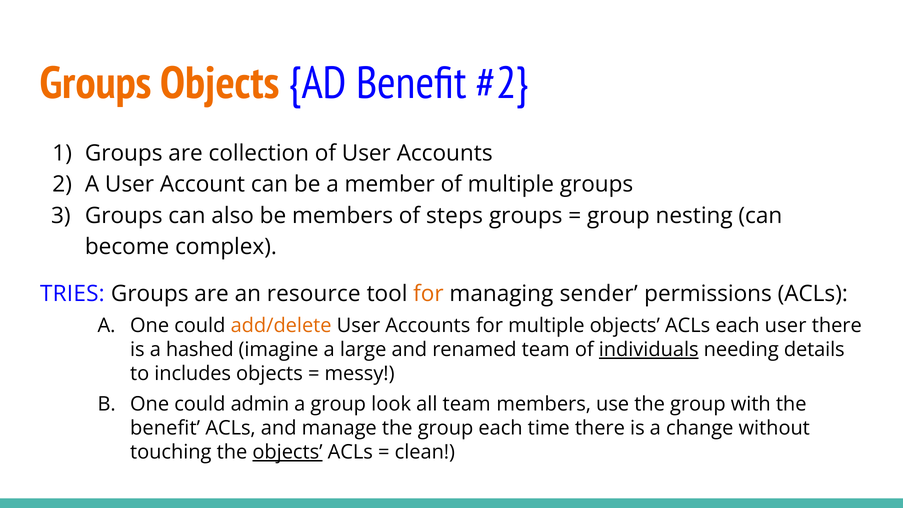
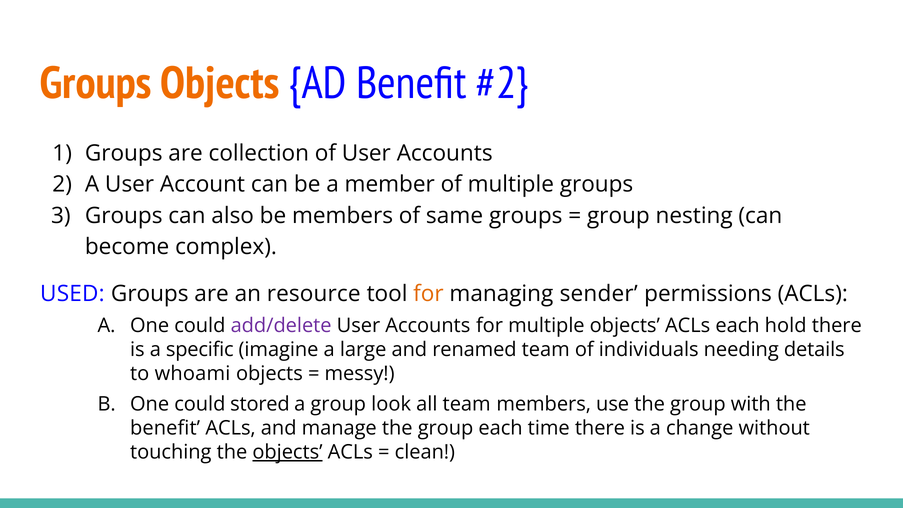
steps: steps -> same
TRIES: TRIES -> USED
add/delete colour: orange -> purple
each user: user -> hold
hashed: hashed -> specific
individuals underline: present -> none
includes: includes -> whoami
admin: admin -> stored
